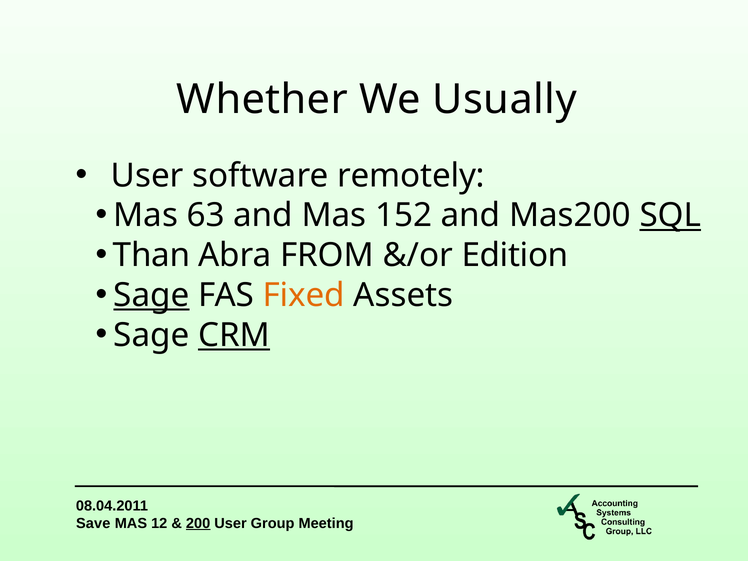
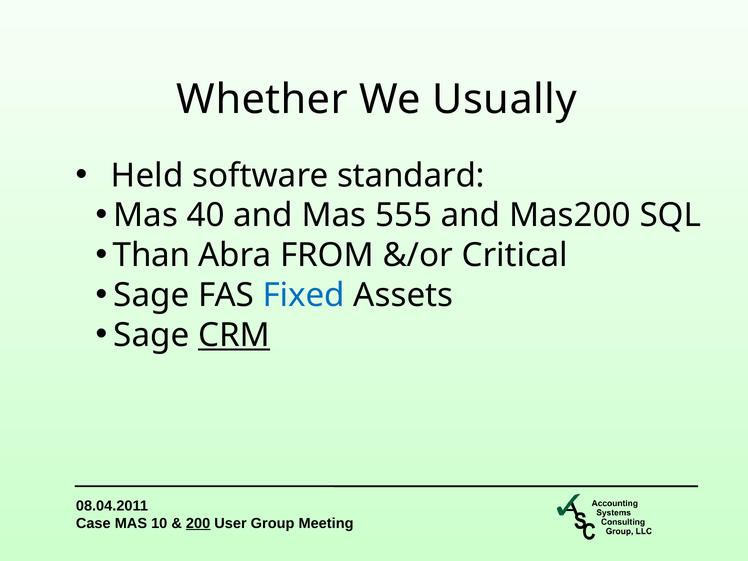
User at (147, 176): User -> Held
remotely: remotely -> standard
63: 63 -> 40
152: 152 -> 555
SQL underline: present -> none
Edition: Edition -> Critical
Sage at (151, 295) underline: present -> none
Fixed colour: orange -> blue
Save: Save -> Case
12: 12 -> 10
